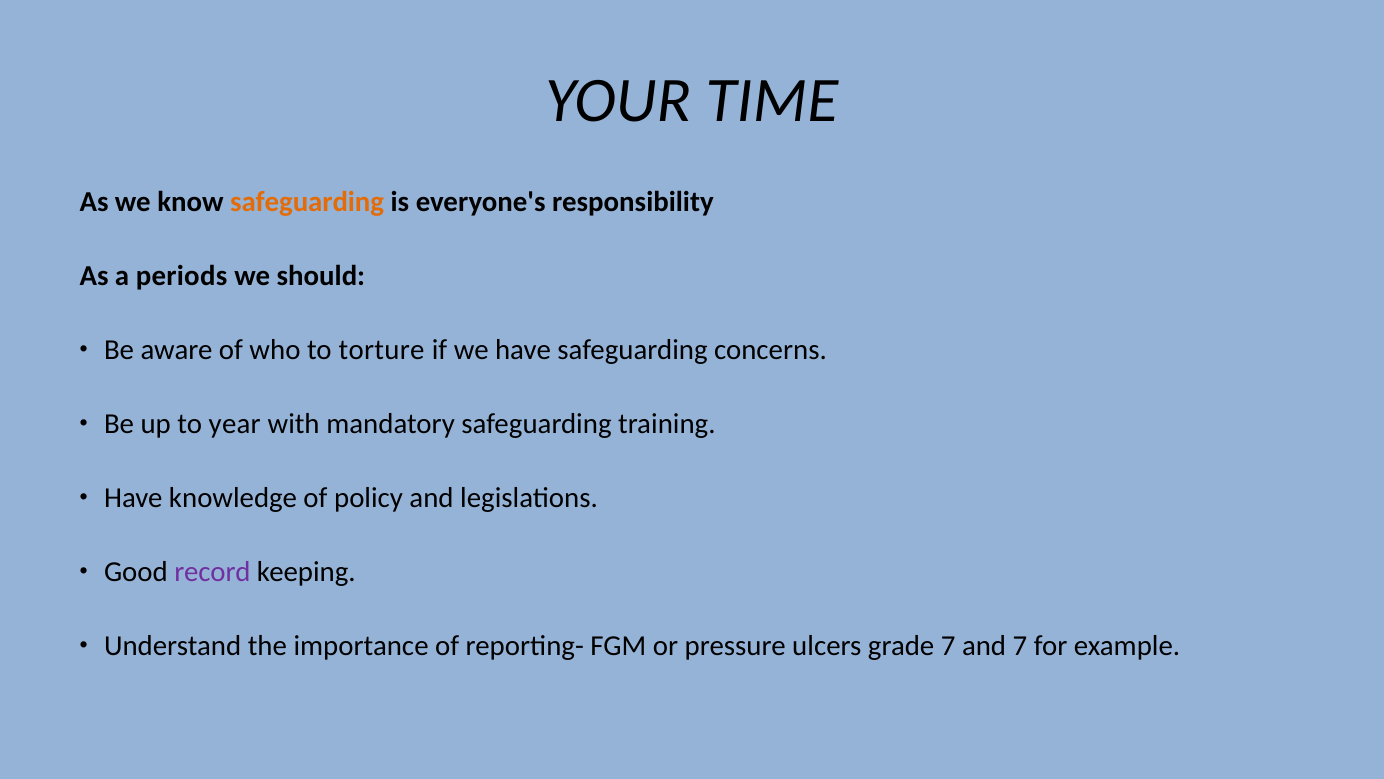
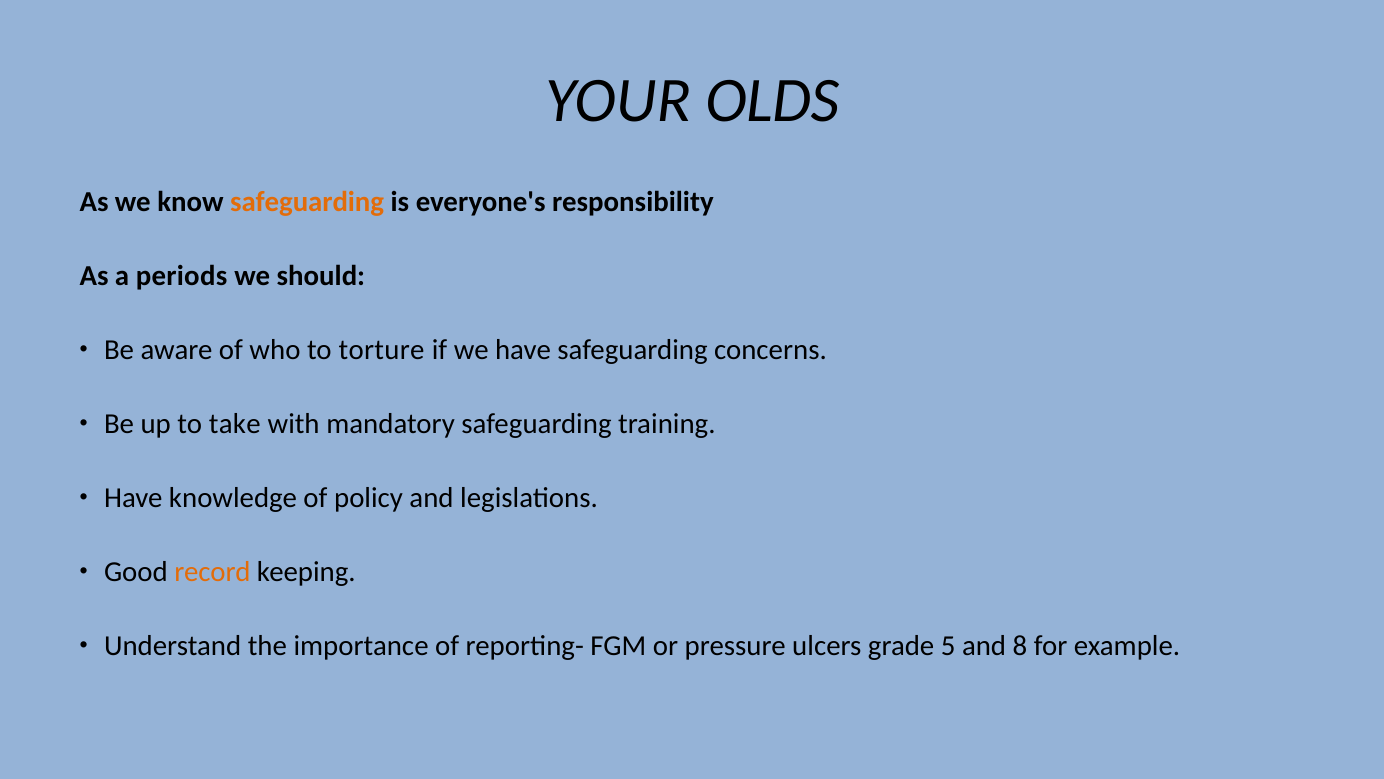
TIME: TIME -> OLDS
year: year -> take
record colour: purple -> orange
grade 7: 7 -> 5
and 7: 7 -> 8
